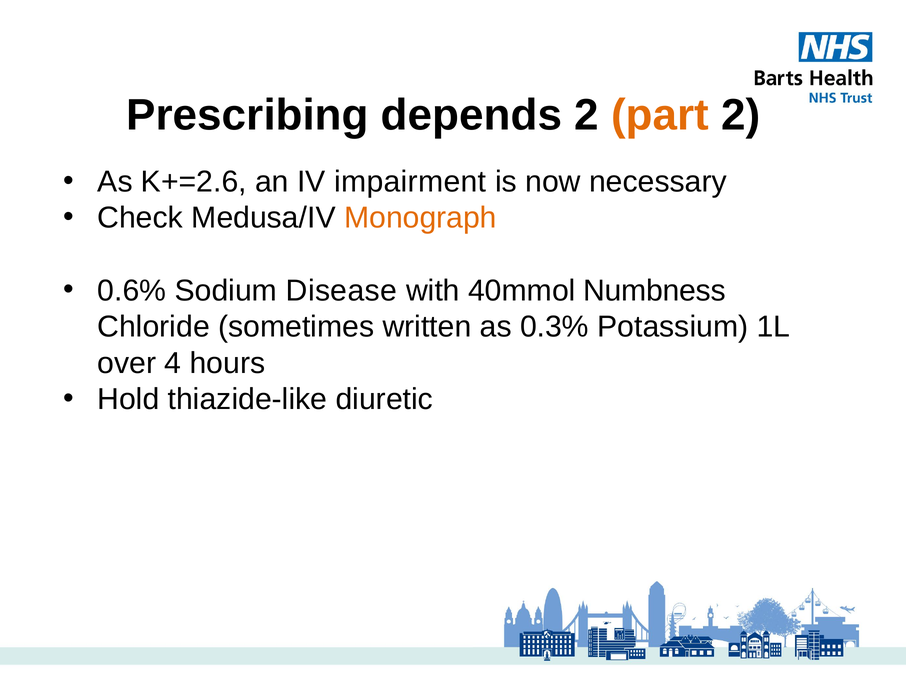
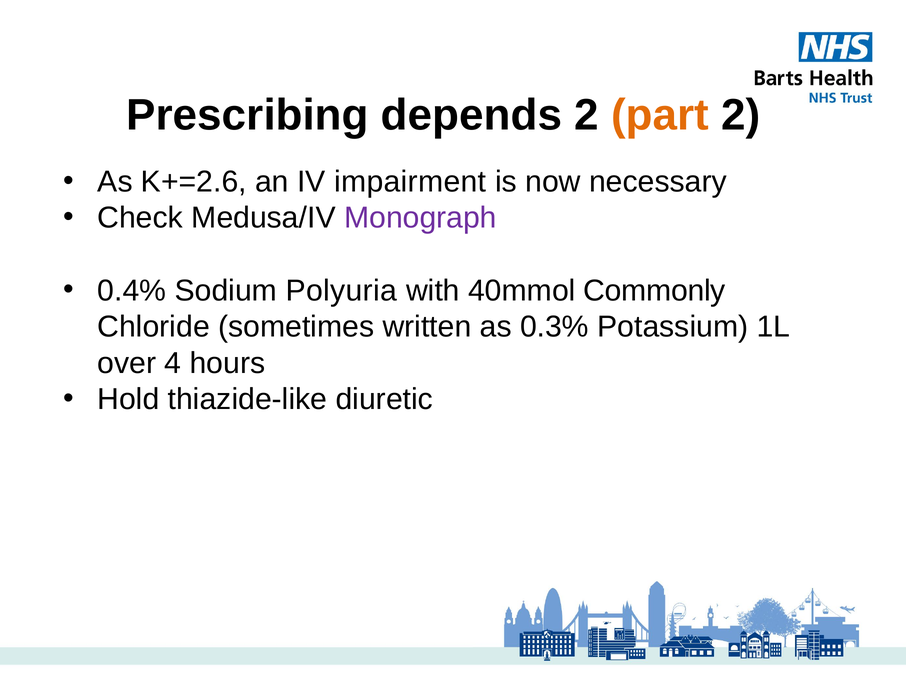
Monograph colour: orange -> purple
0.6%: 0.6% -> 0.4%
Disease: Disease -> Polyuria
Numbness: Numbness -> Commonly
